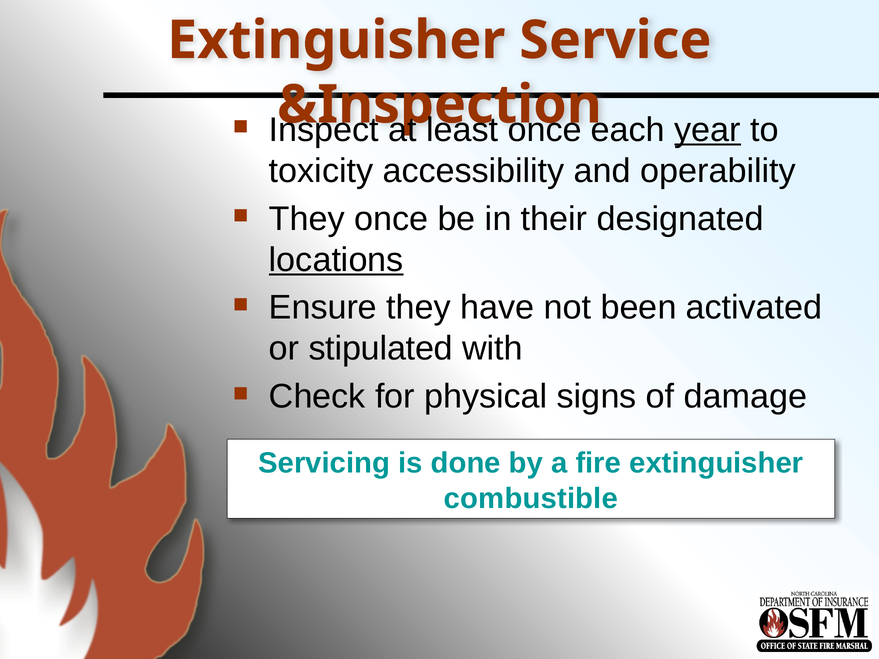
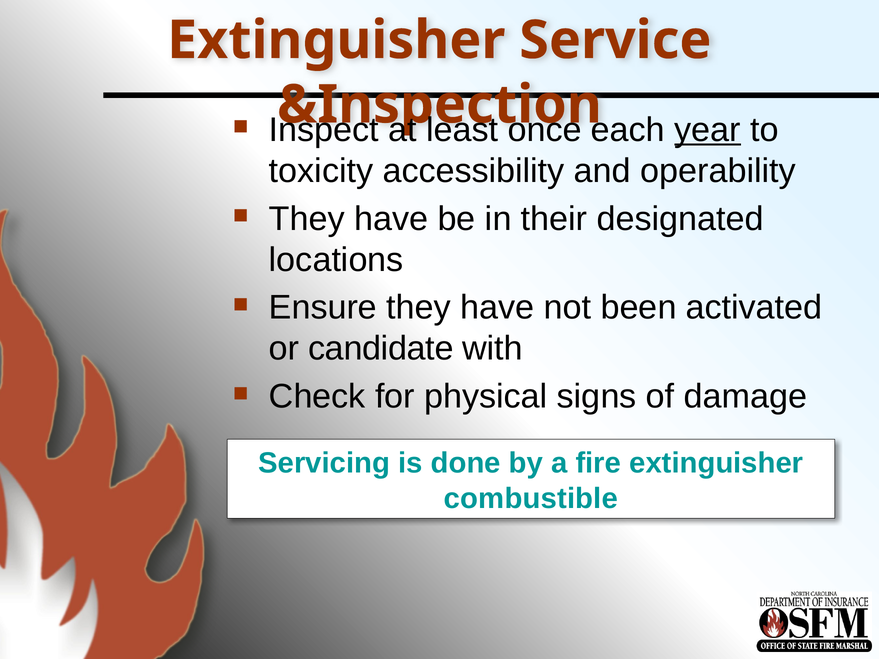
once at (391, 219): once -> have
locations underline: present -> none
stipulated: stipulated -> candidate
